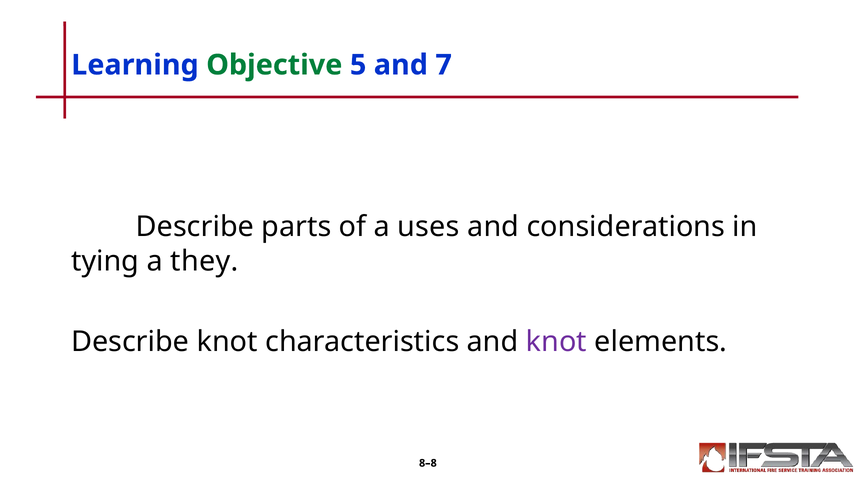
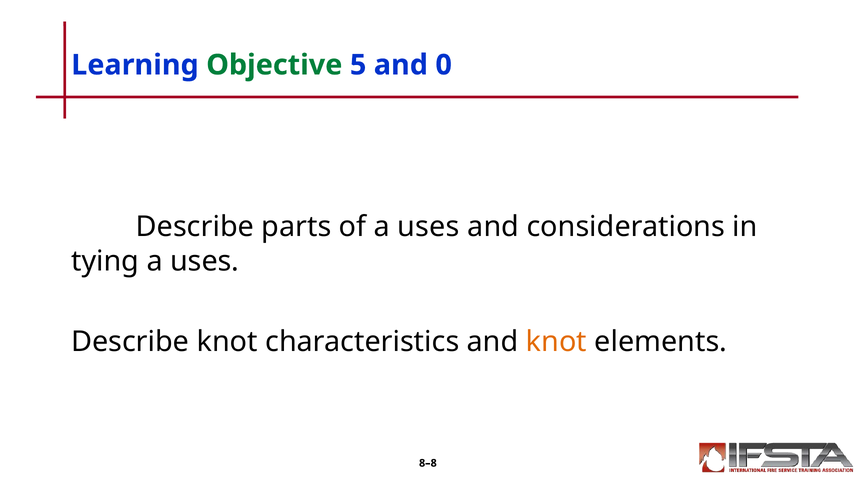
7: 7 -> 0
tying a they: they -> uses
knot at (556, 342) colour: purple -> orange
